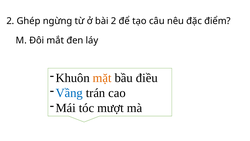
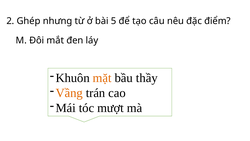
ngừng: ngừng -> nhưng
bài 2: 2 -> 5
điều: điều -> thầy
Vầng colour: blue -> orange
